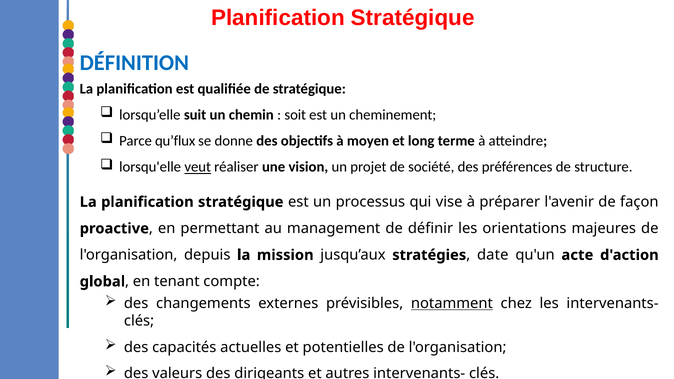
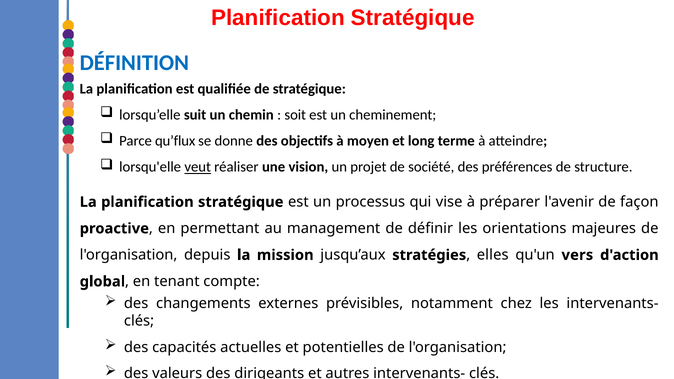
date: date -> elles
acte: acte -> vers
notamment underline: present -> none
